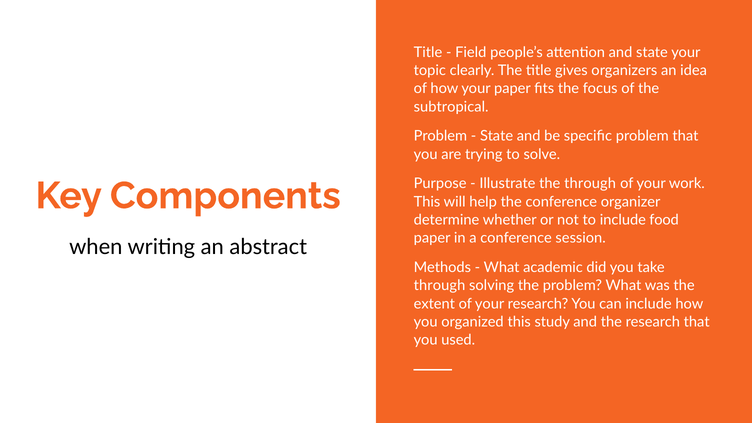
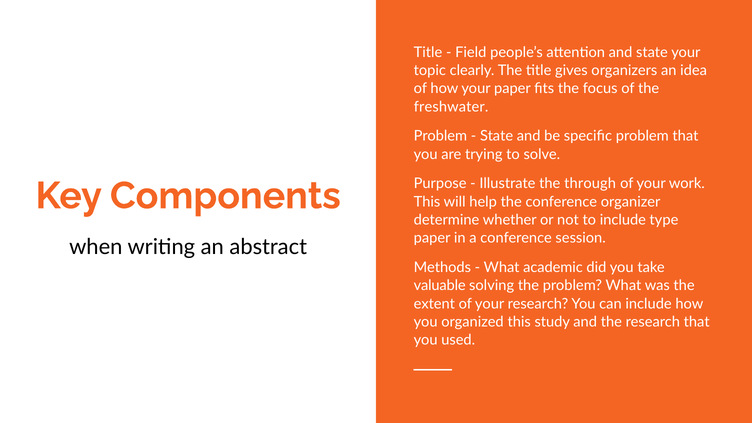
subtropical: subtropical -> freshwater
food: food -> type
through at (440, 286): through -> valuable
